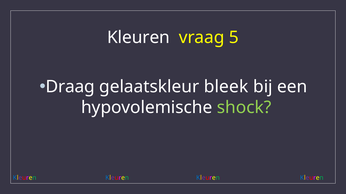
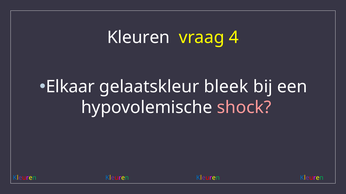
5: 5 -> 4
Draag: Draag -> Elkaar
shock colour: light green -> pink
